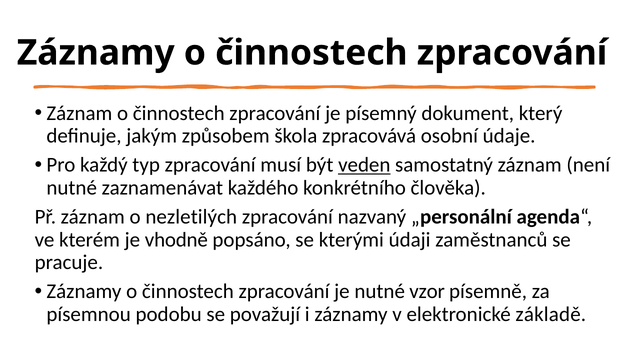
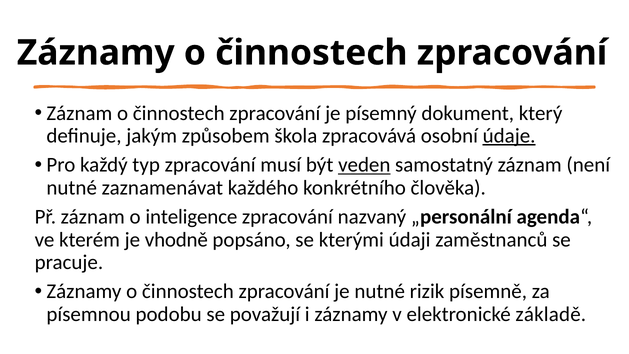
údaje underline: none -> present
nezletilých: nezletilých -> inteligence
vzor: vzor -> rizik
